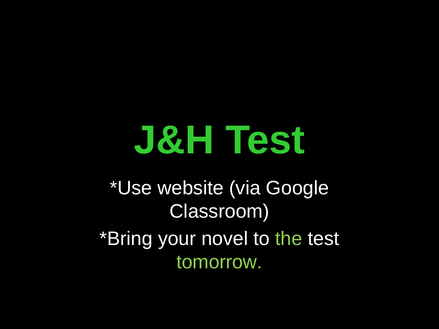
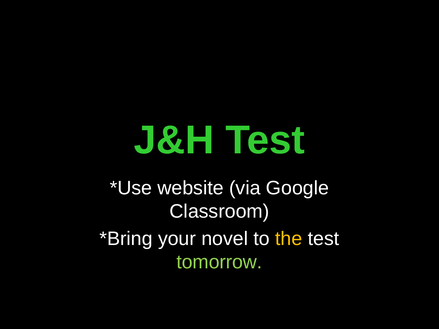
the colour: light green -> yellow
